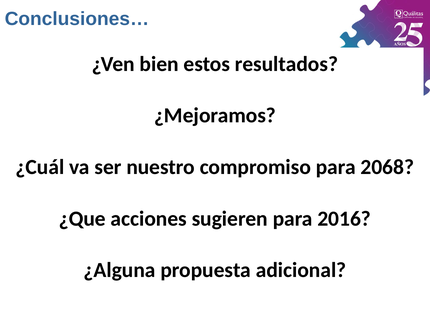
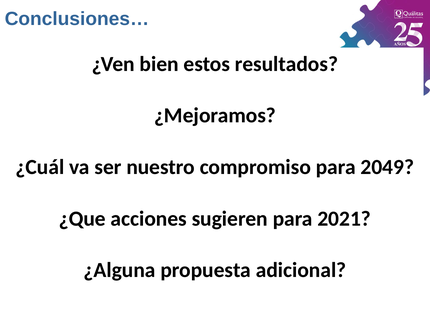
2068: 2068 -> 2049
2016: 2016 -> 2021
